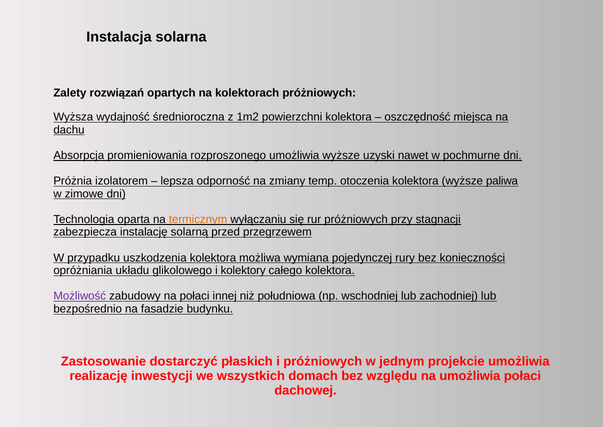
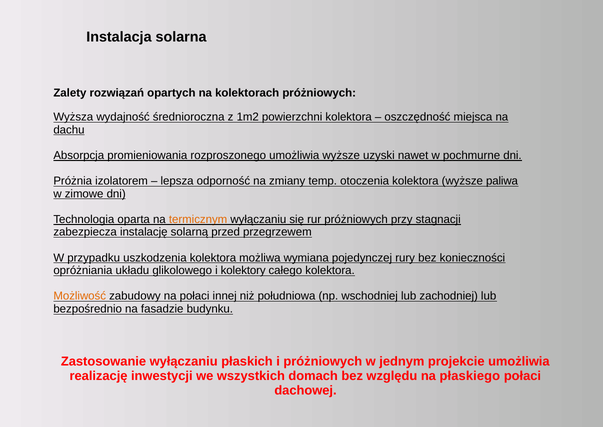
Możliwość colour: purple -> orange
Zastosowanie dostarczyć: dostarczyć -> wyłączaniu
na umożliwia: umożliwia -> płaskiego
